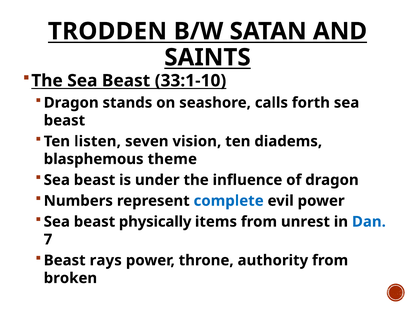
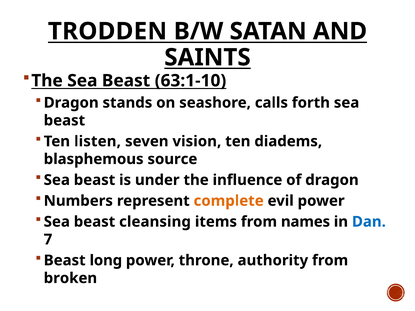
33:1-10: 33:1-10 -> 63:1-10
theme: theme -> source
complete colour: blue -> orange
physically: physically -> cleansing
unrest: unrest -> names
rays: rays -> long
